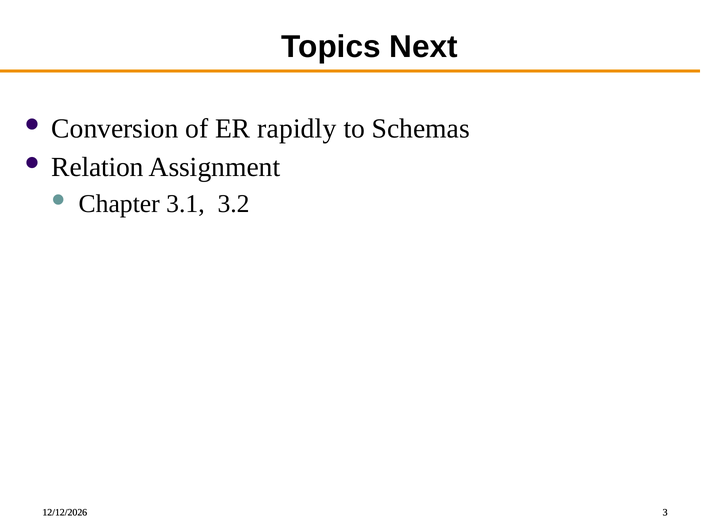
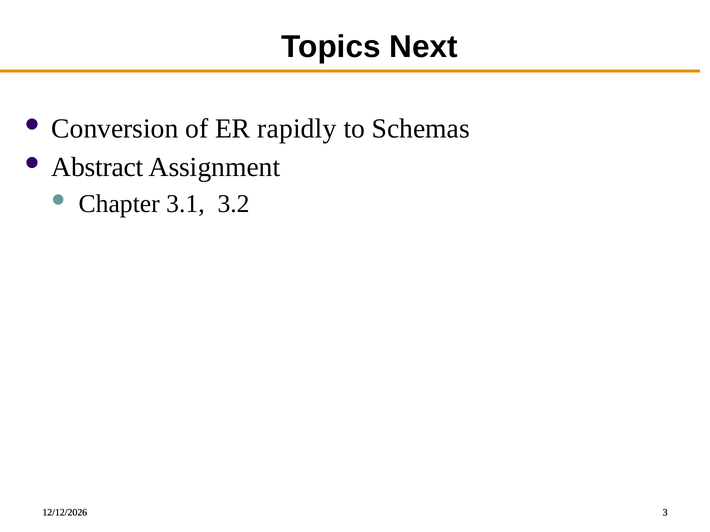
Relation: Relation -> Abstract
